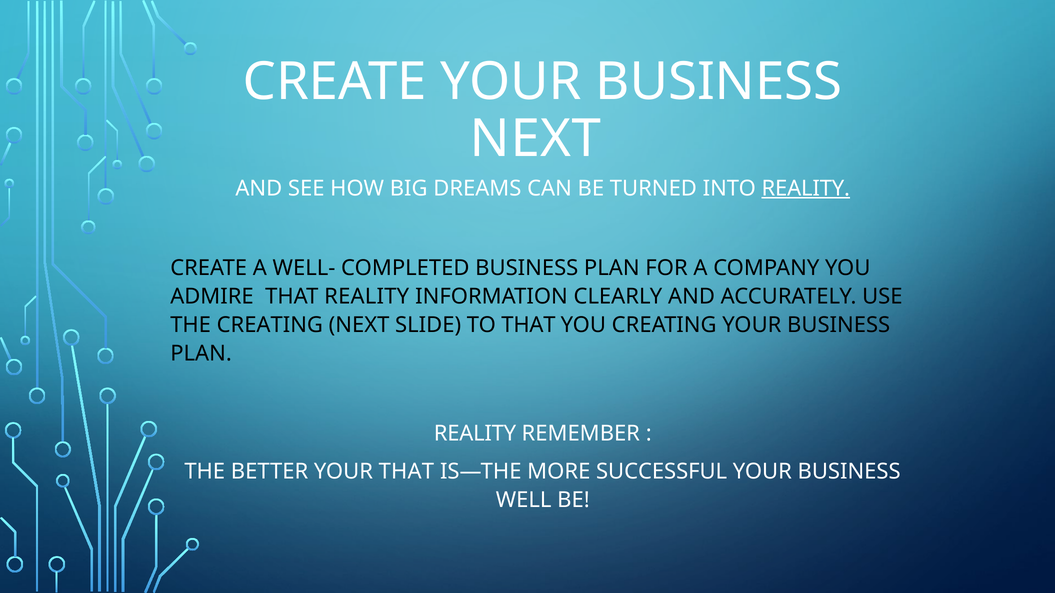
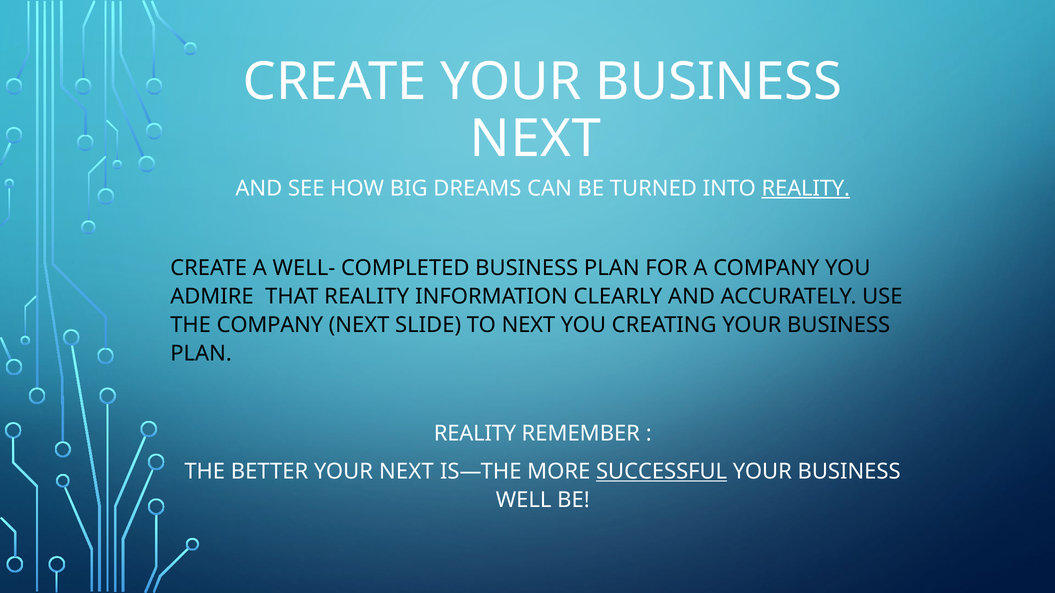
THE CREATING: CREATING -> COMPANY
TO THAT: THAT -> NEXT
YOUR THAT: THAT -> NEXT
SUCCESSFUL underline: none -> present
